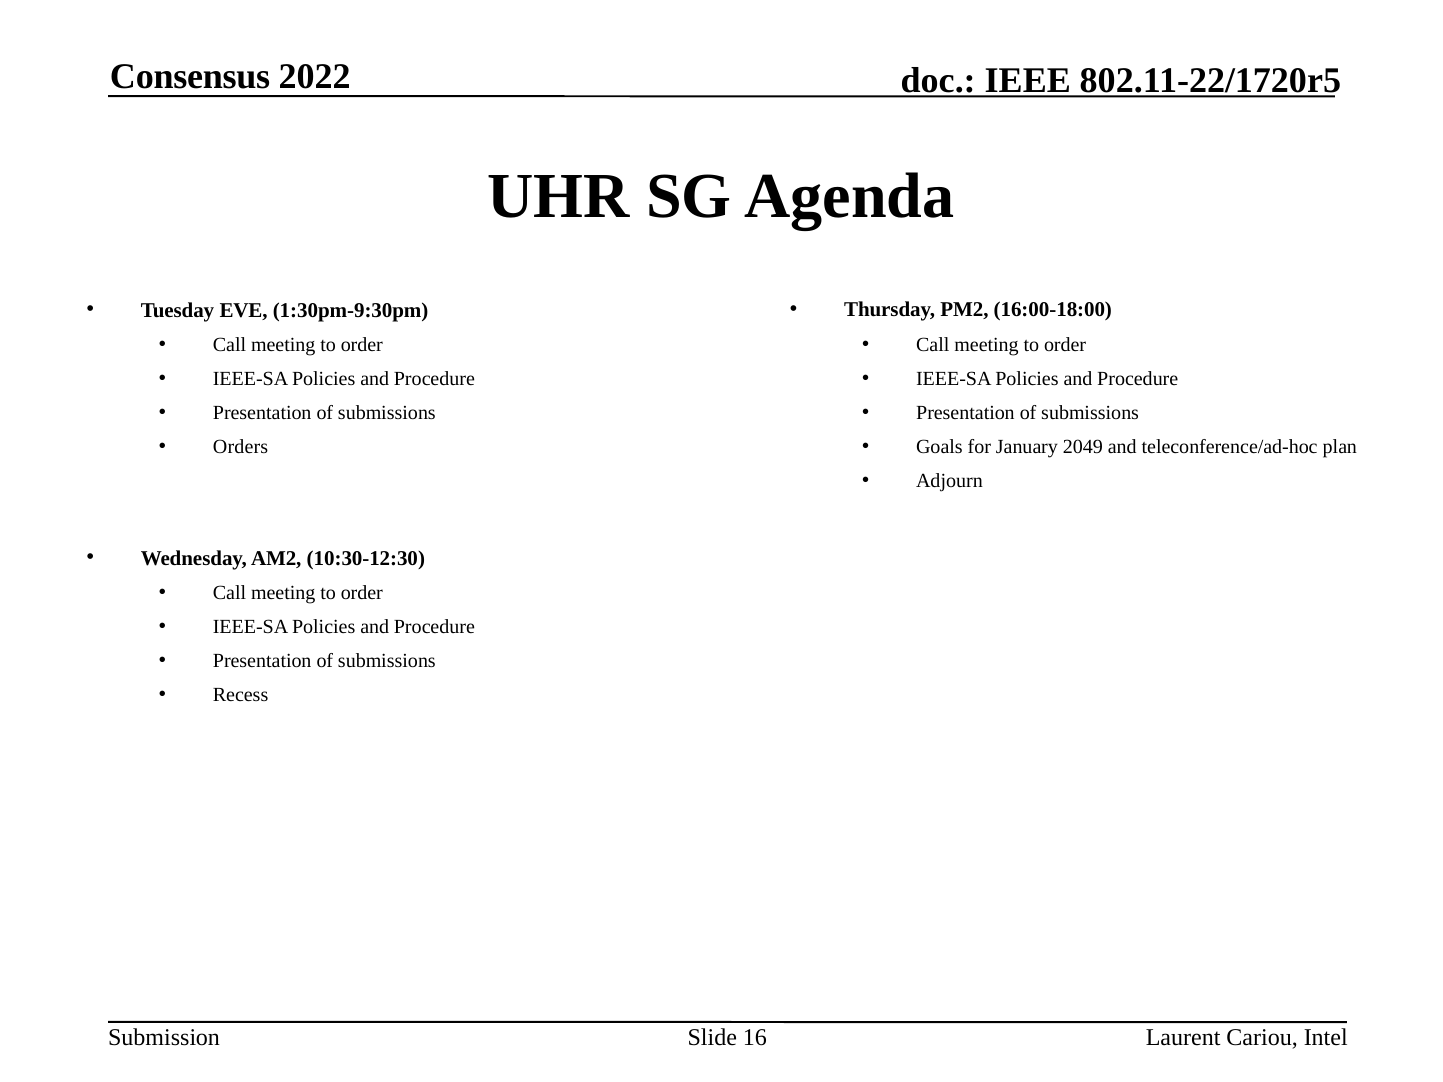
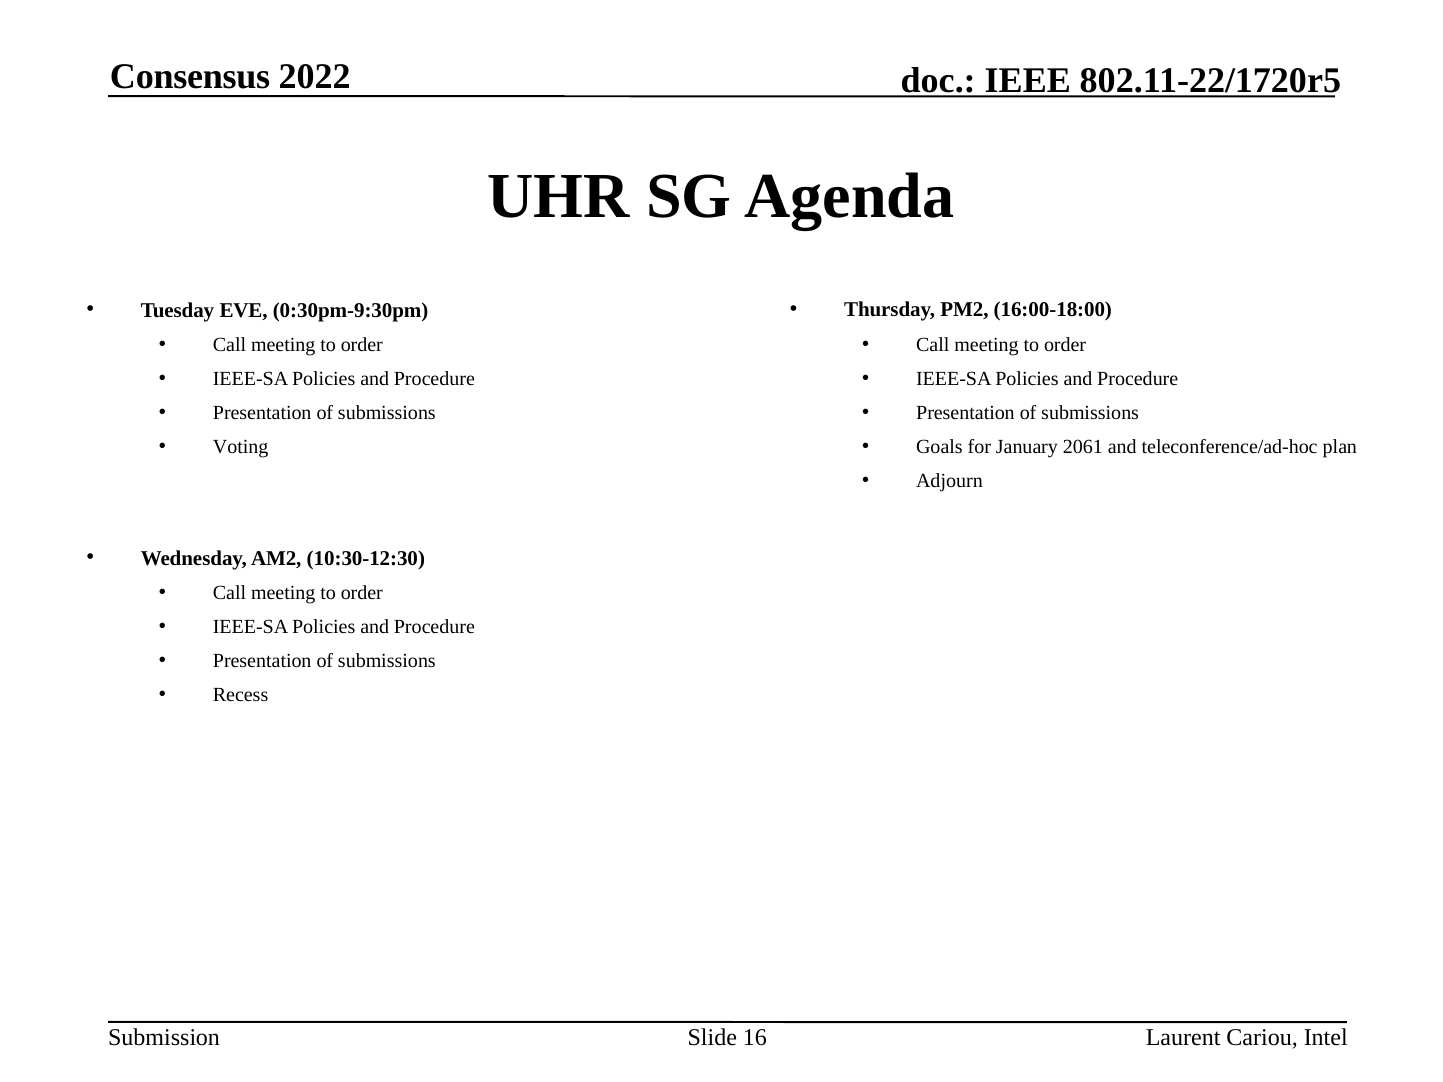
1:30pm-9:30pm: 1:30pm-9:30pm -> 0:30pm-9:30pm
Orders: Orders -> Voting
2049: 2049 -> 2061
